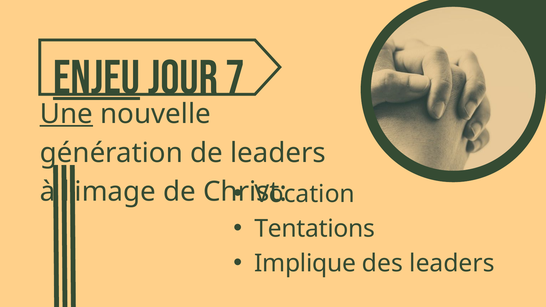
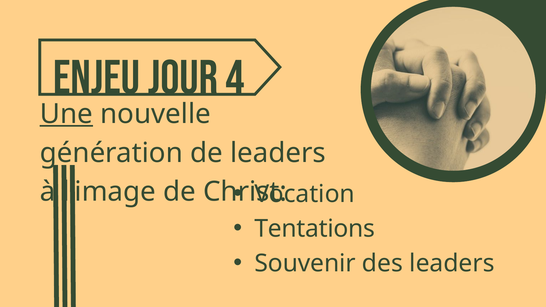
enjeu underline: present -> none
7: 7 -> 4
Implique: Implique -> Souvenir
